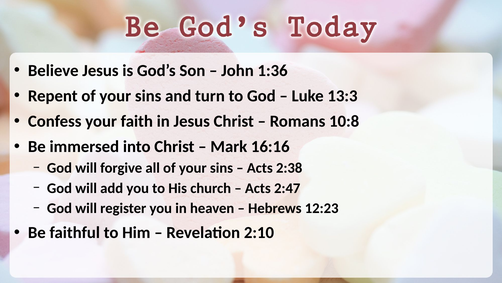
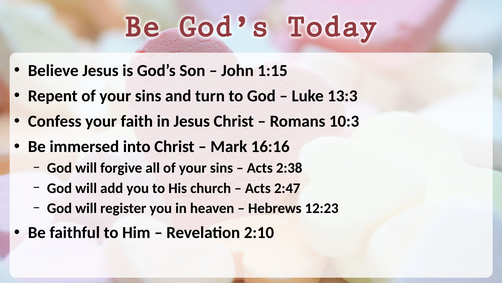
1:36: 1:36 -> 1:15
10:8: 10:8 -> 10:3
